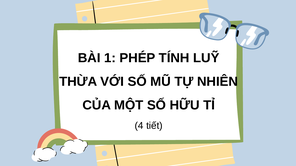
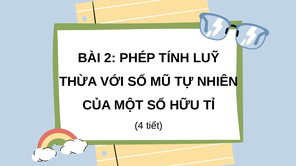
1: 1 -> 2
